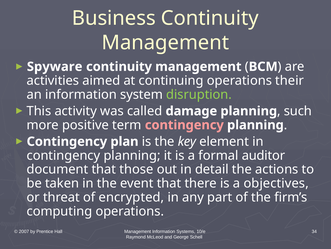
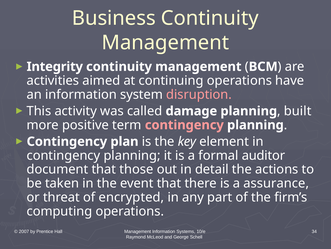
Spyware: Spyware -> Integrity
their: their -> have
disruption colour: light green -> pink
such: such -> built
objectives: objectives -> assurance
